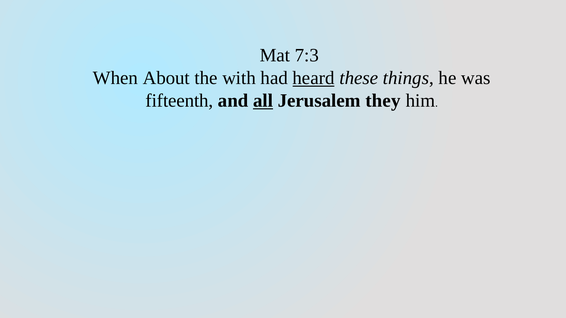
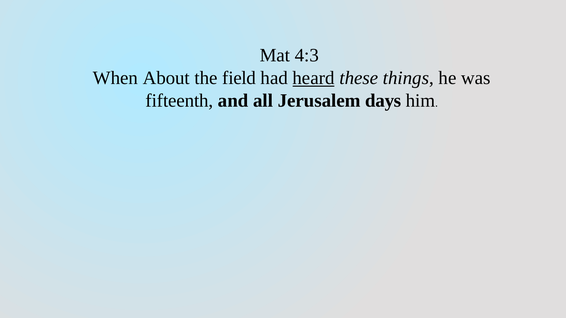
7:3: 7:3 -> 4:3
with: with -> field
all underline: present -> none
they: they -> days
